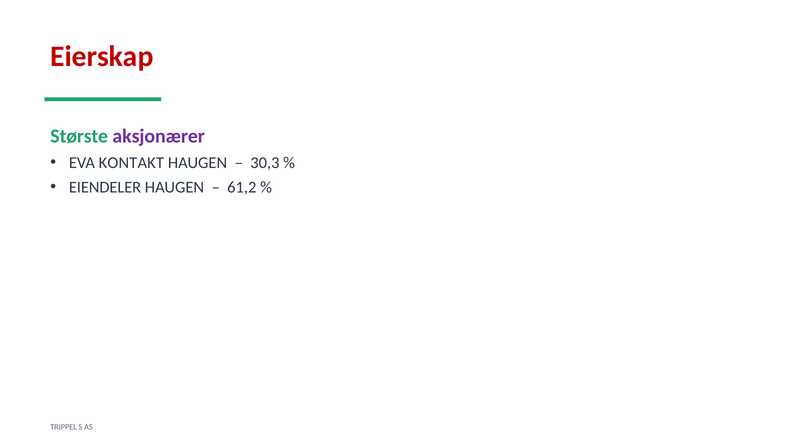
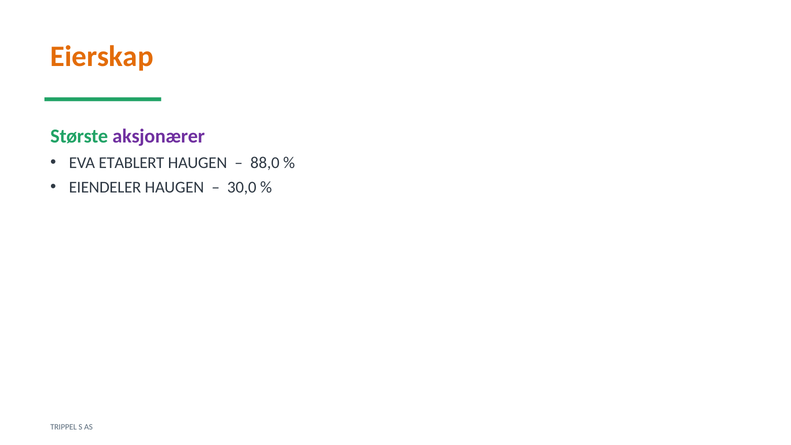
Eierskap colour: red -> orange
KONTAKT: KONTAKT -> ETABLERT
30,3: 30,3 -> 88,0
61,2: 61,2 -> 30,0
